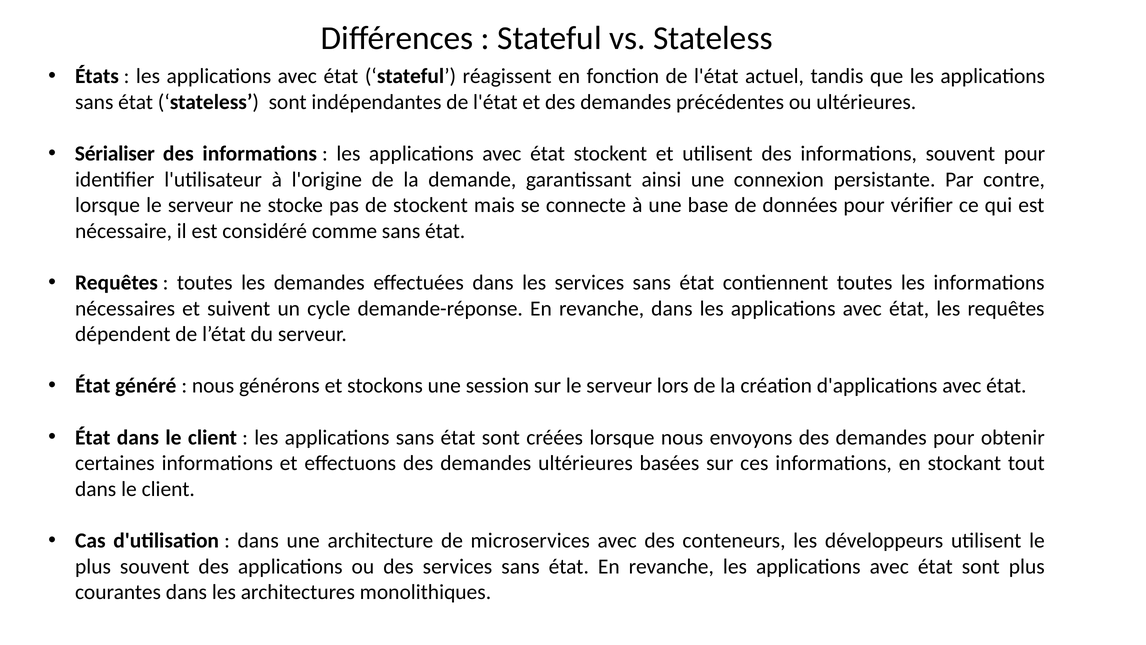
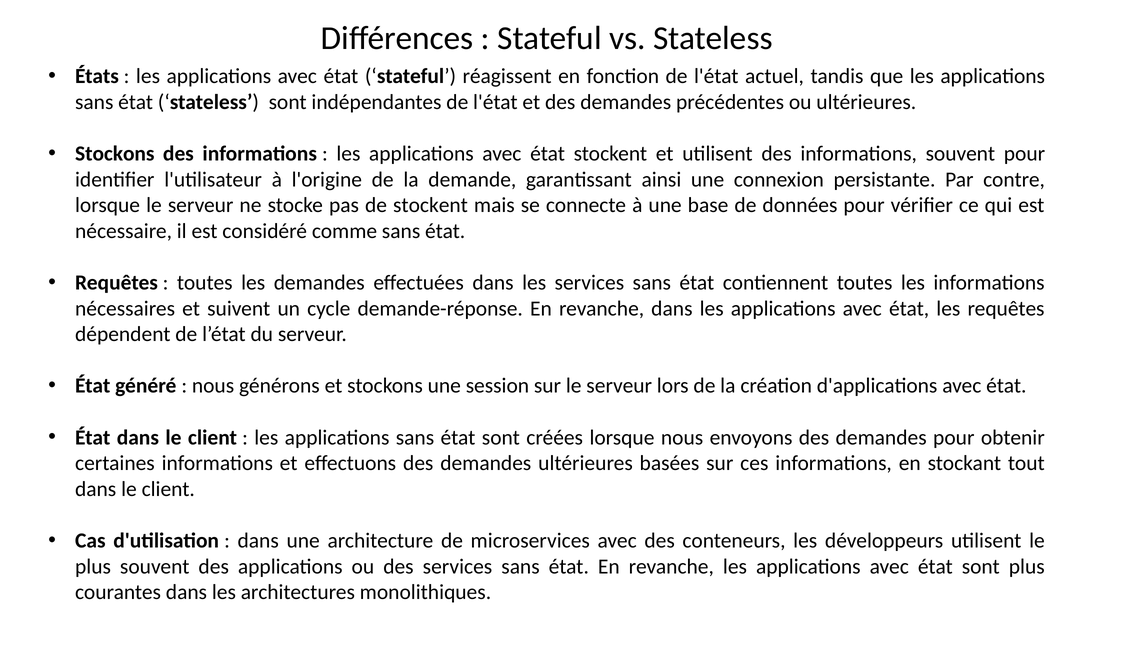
Sérialiser at (115, 154): Sérialiser -> Stockons
